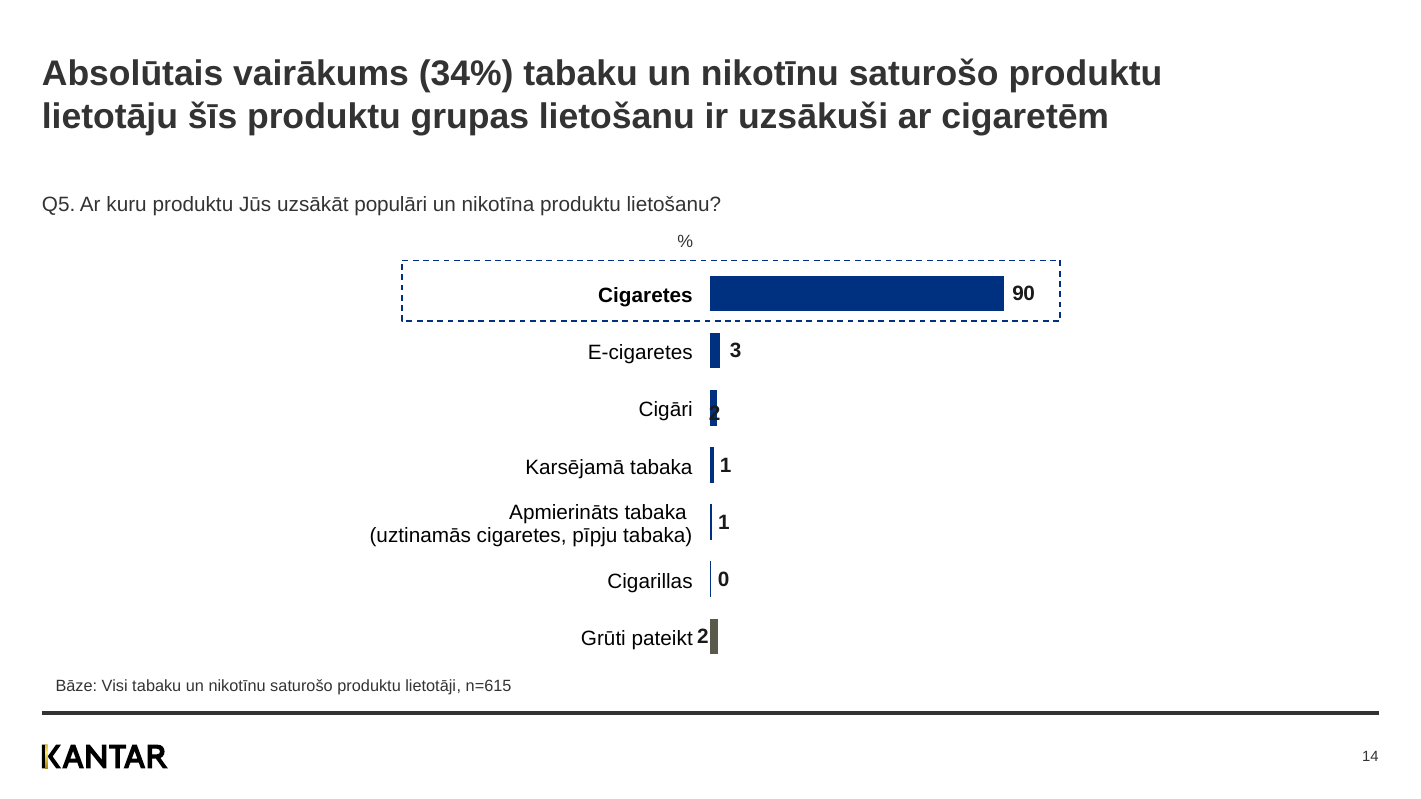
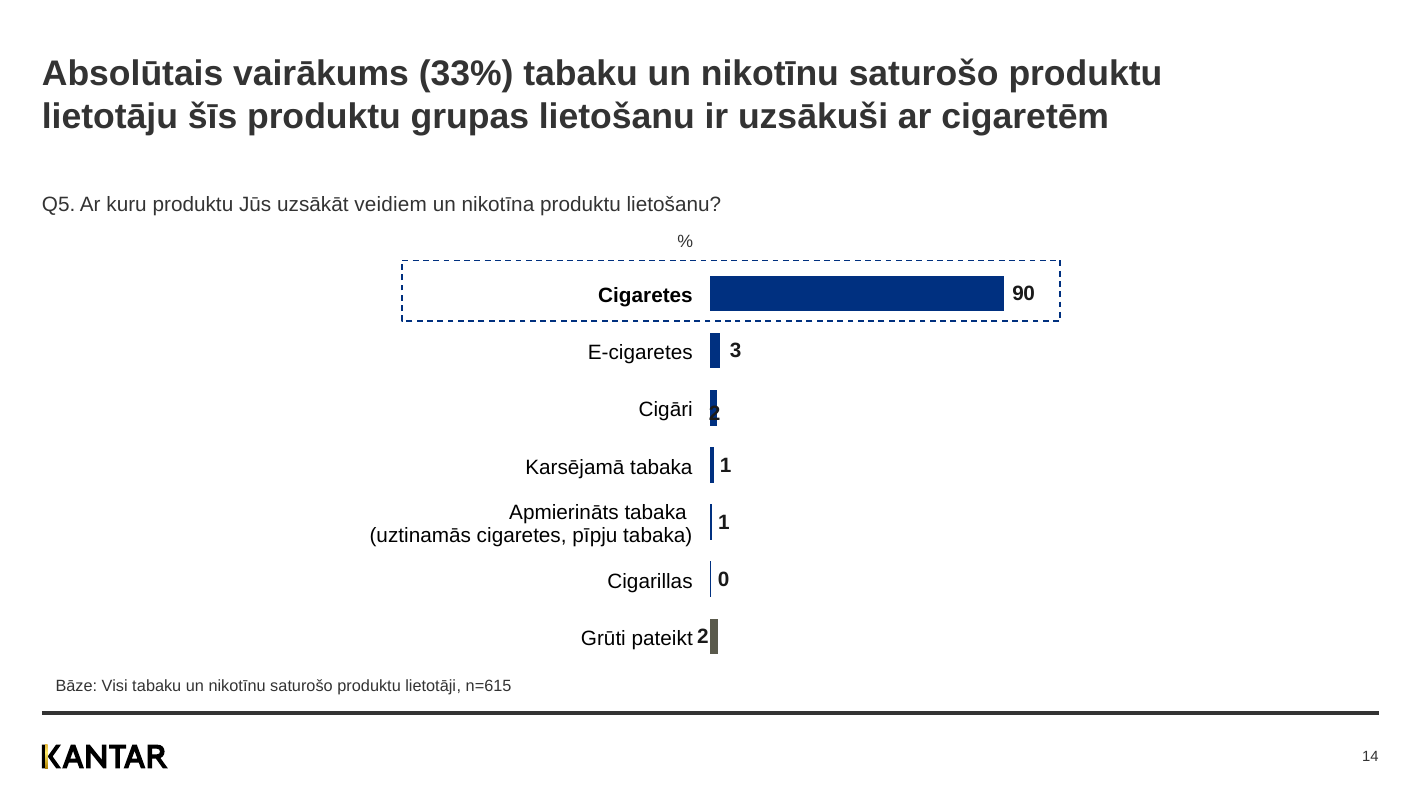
34%: 34% -> 33%
populāri: populāri -> veidiem
